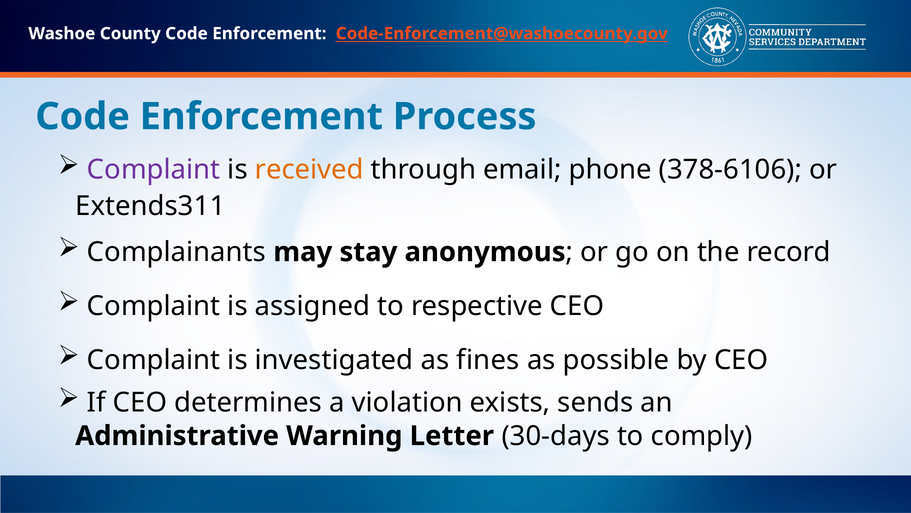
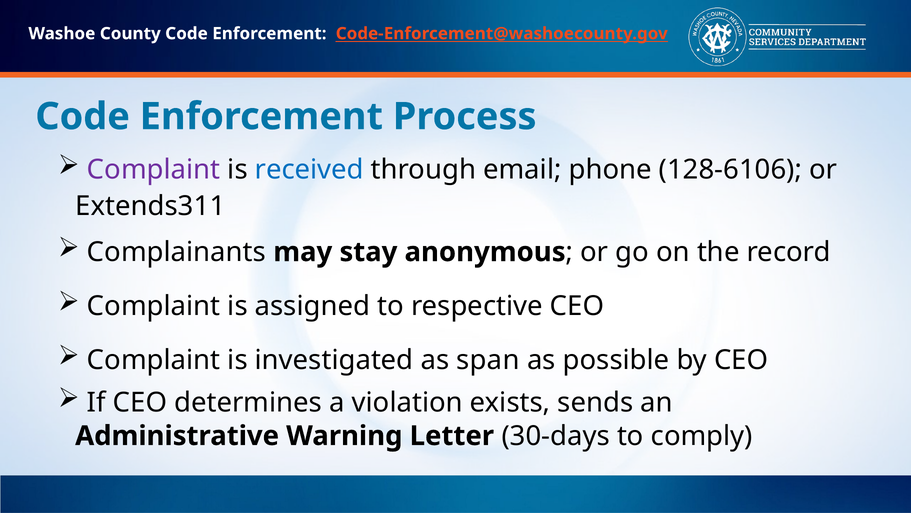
received colour: orange -> blue
378-6106: 378-6106 -> 128-6106
fines: fines -> span
